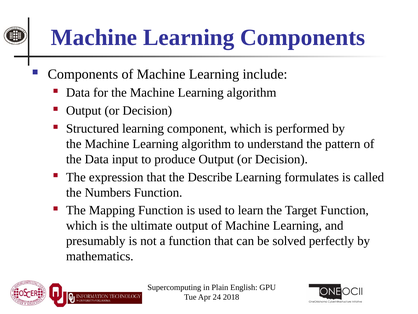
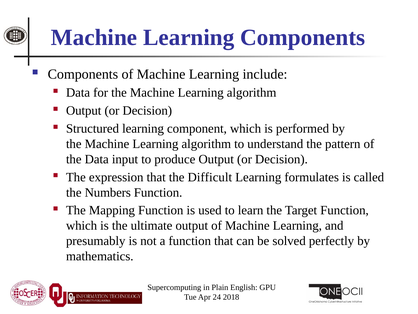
Describe: Describe -> Difficult
